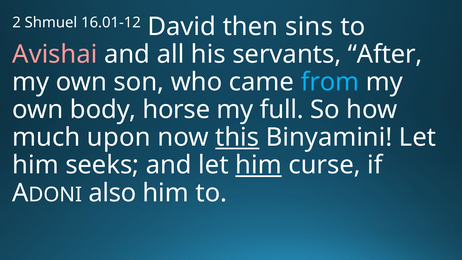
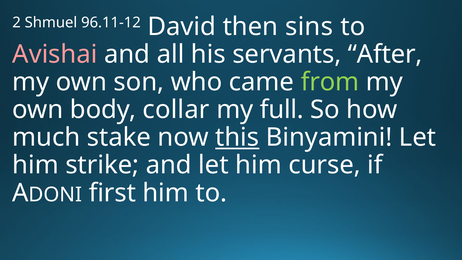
16.01-12: 16.01-12 -> 96.11-12
from colour: light blue -> light green
horse: horse -> collar
upon: upon -> stake
seeks: seeks -> strike
him at (259, 165) underline: present -> none
also: also -> first
